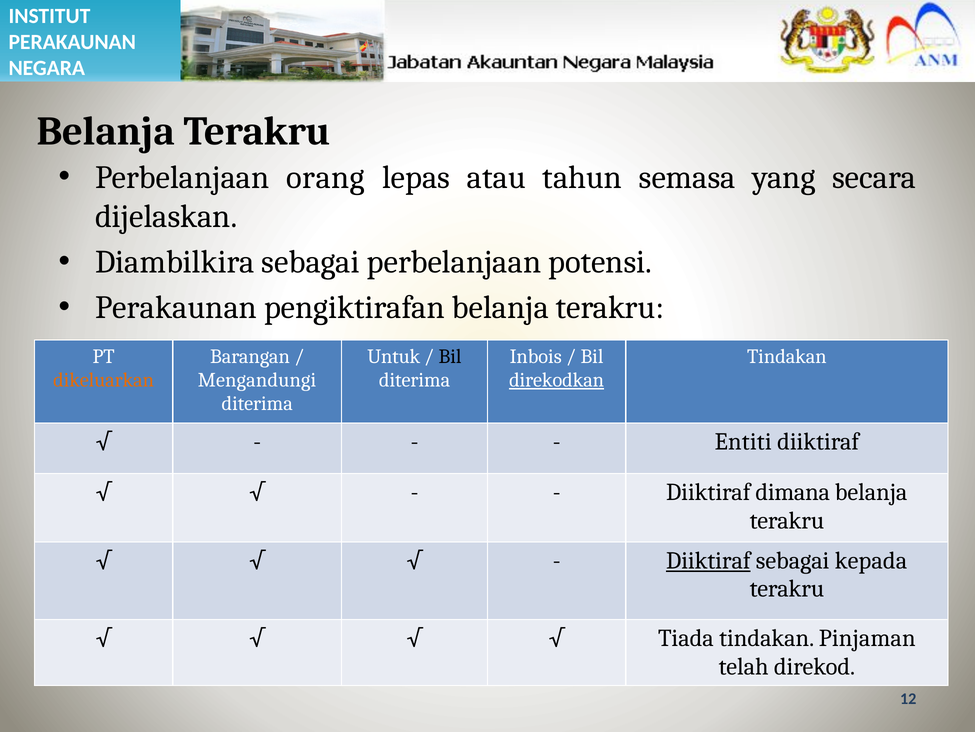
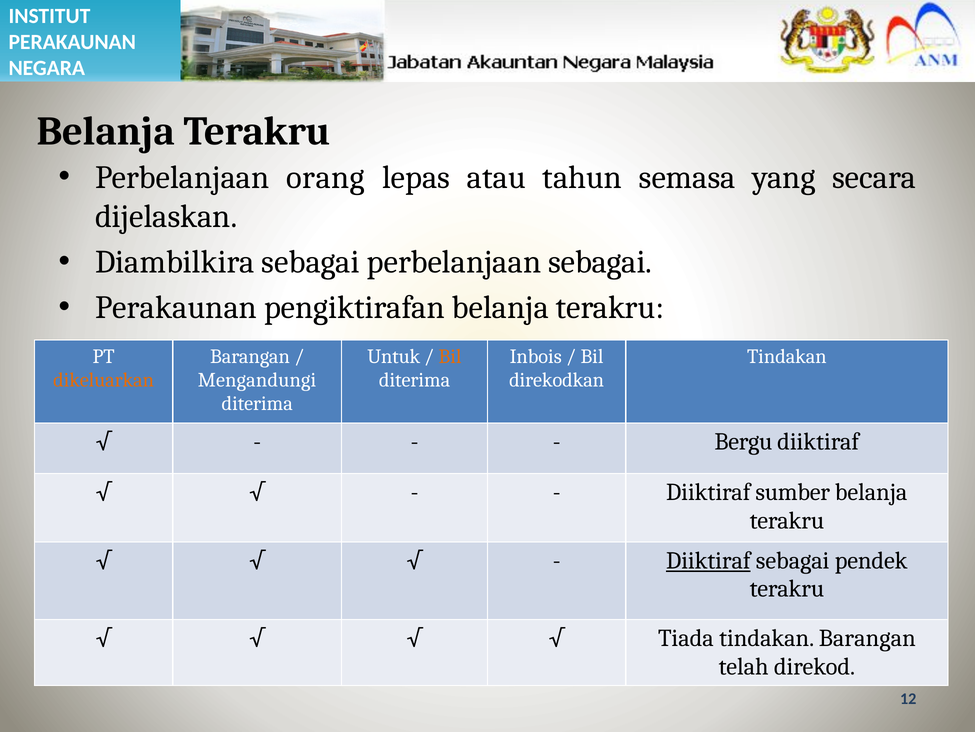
perbelanjaan potensi: potensi -> sebagai
Bil at (450, 356) colour: black -> orange
direkodkan underline: present -> none
Entiti: Entiti -> Bergu
dimana: dimana -> sumber
kepada: kepada -> pendek
tindakan Pinjaman: Pinjaman -> Barangan
